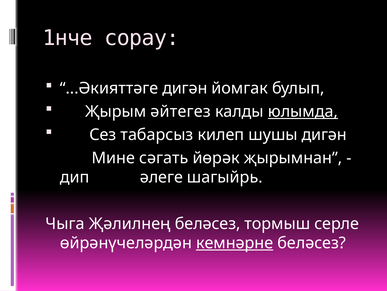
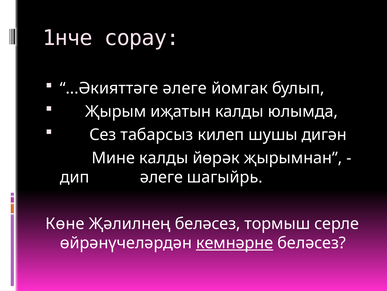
...Әкияттәге дигән: дигән -> әлеге
әйтегез: әйтегез -> иҗатын
юлымда underline: present -> none
Мине сәгать: сәгать -> калды
Чыга: Чыга -> Көне
